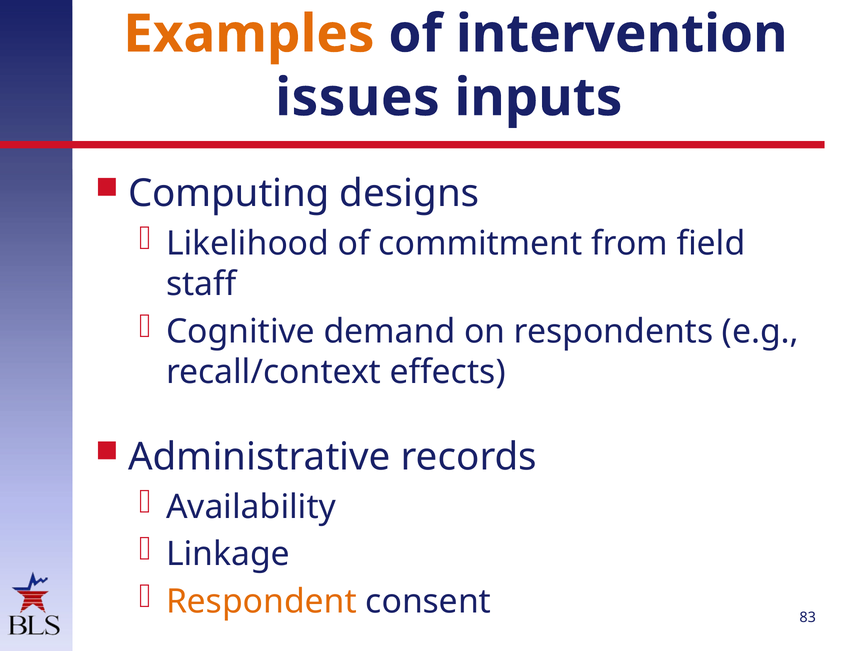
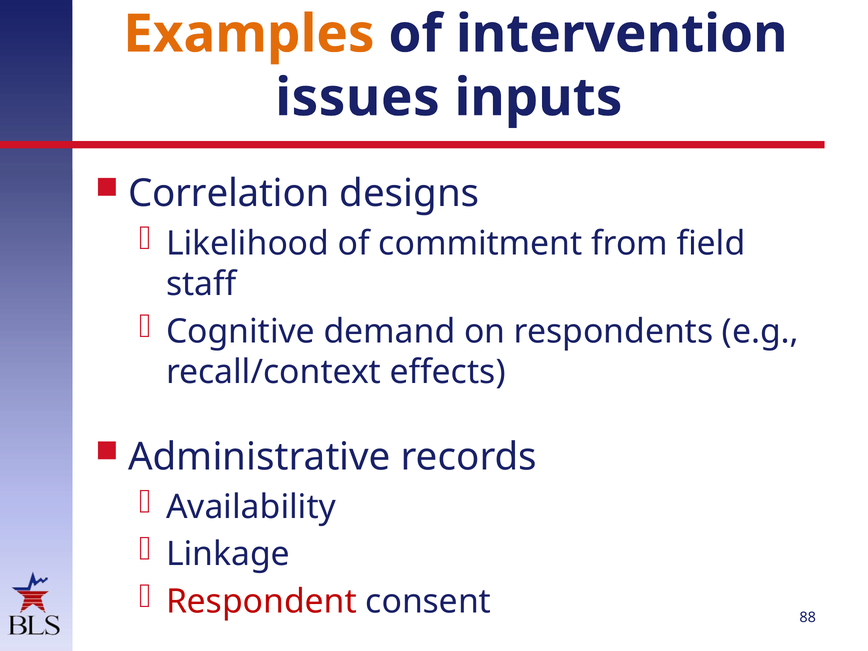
Computing: Computing -> Correlation
Respondent colour: orange -> red
83: 83 -> 88
